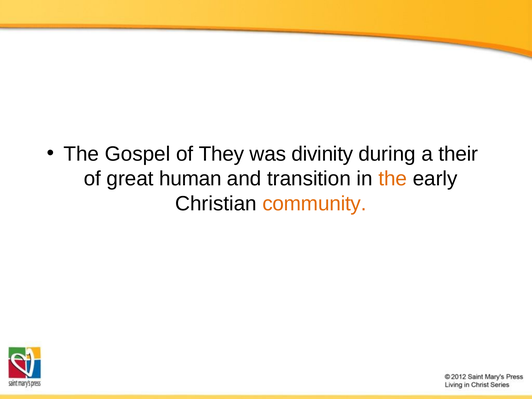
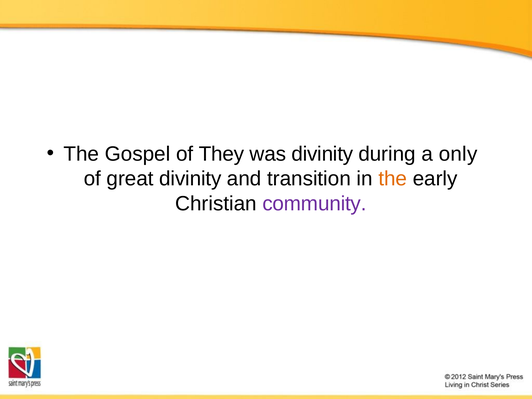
their: their -> only
great human: human -> divinity
community colour: orange -> purple
